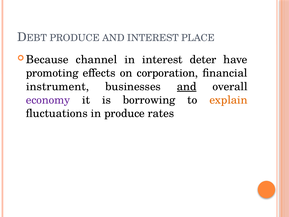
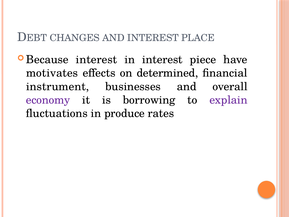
PRODUCE at (75, 38): PRODUCE -> CHANGES
channel at (96, 60): channel -> interest
deter: deter -> piece
promoting: promoting -> motivates
corporation: corporation -> determined
and at (187, 86) underline: present -> none
explain colour: orange -> purple
